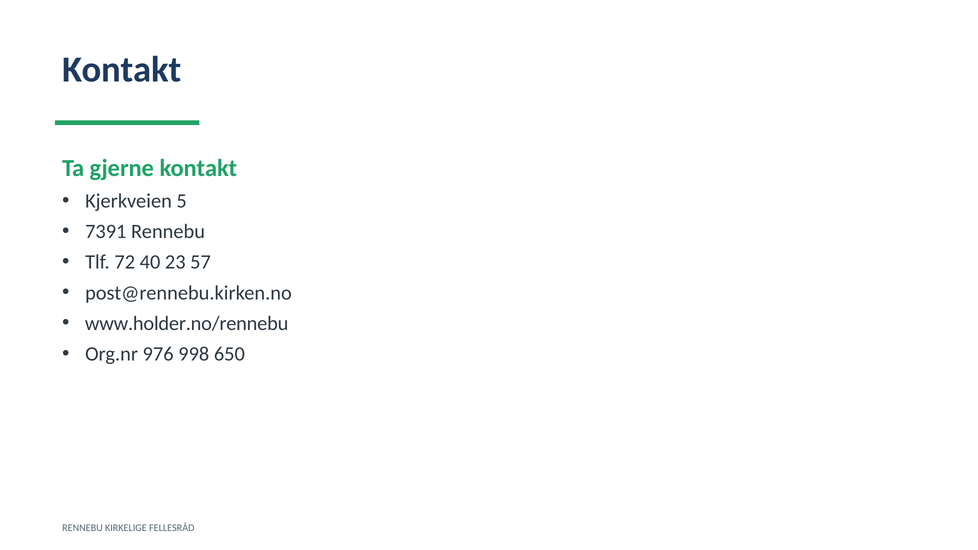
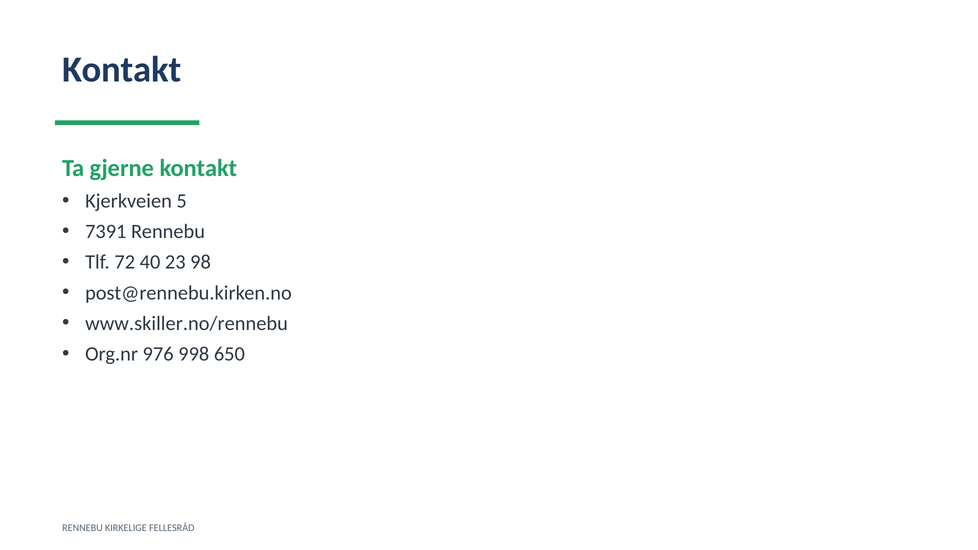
57: 57 -> 98
www.holder.no/rennebu: www.holder.no/rennebu -> www.skiller.no/rennebu
